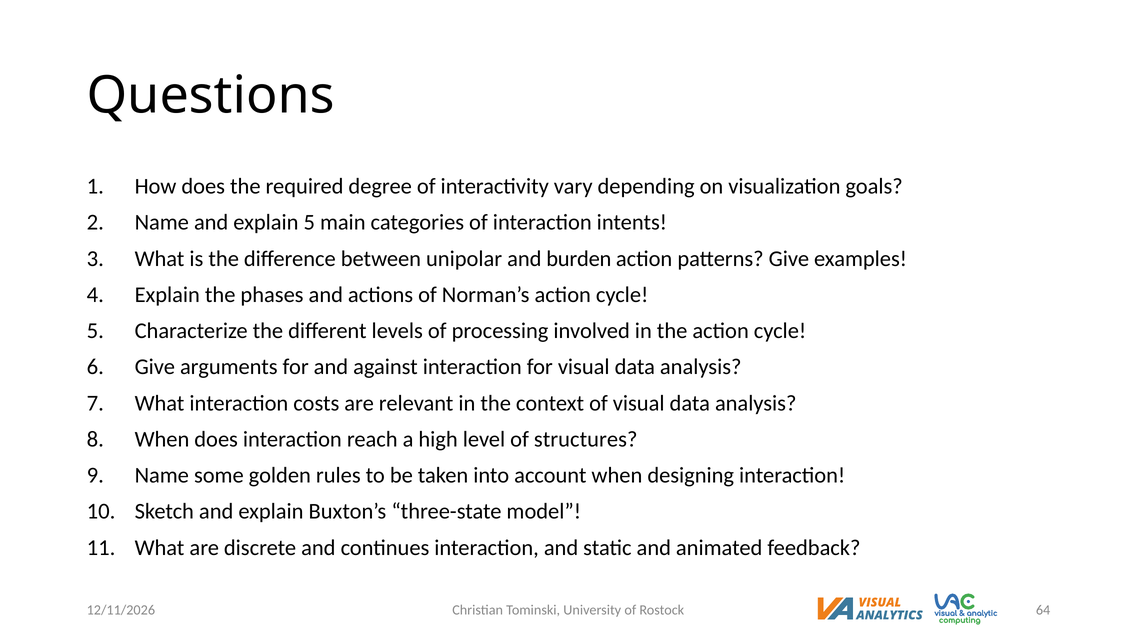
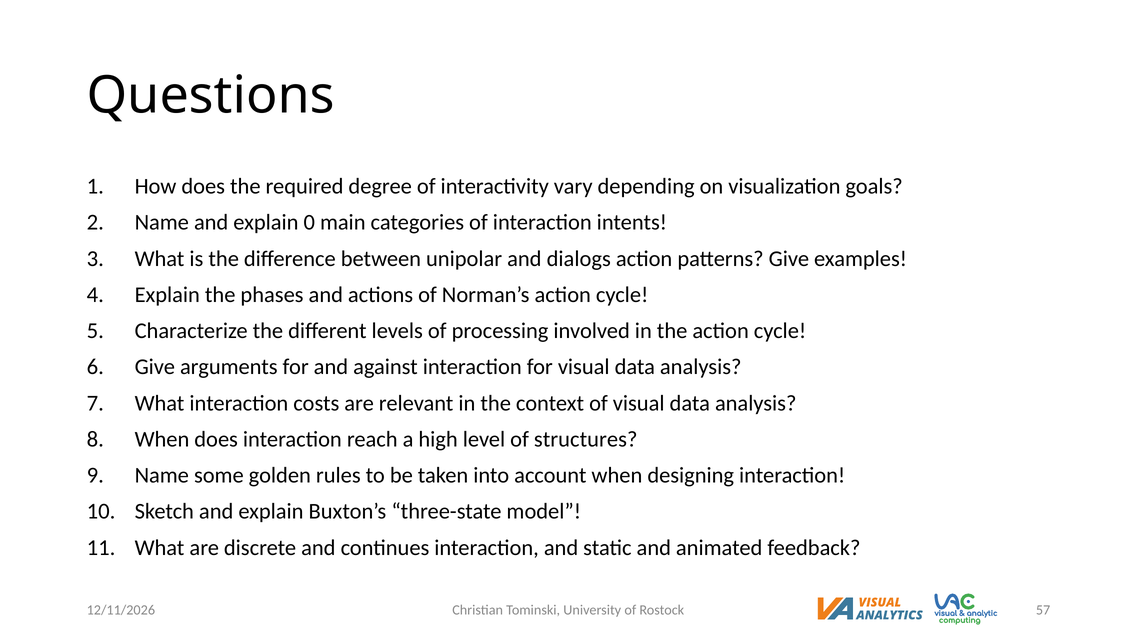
explain 5: 5 -> 0
burden: burden -> dialogs
64: 64 -> 57
